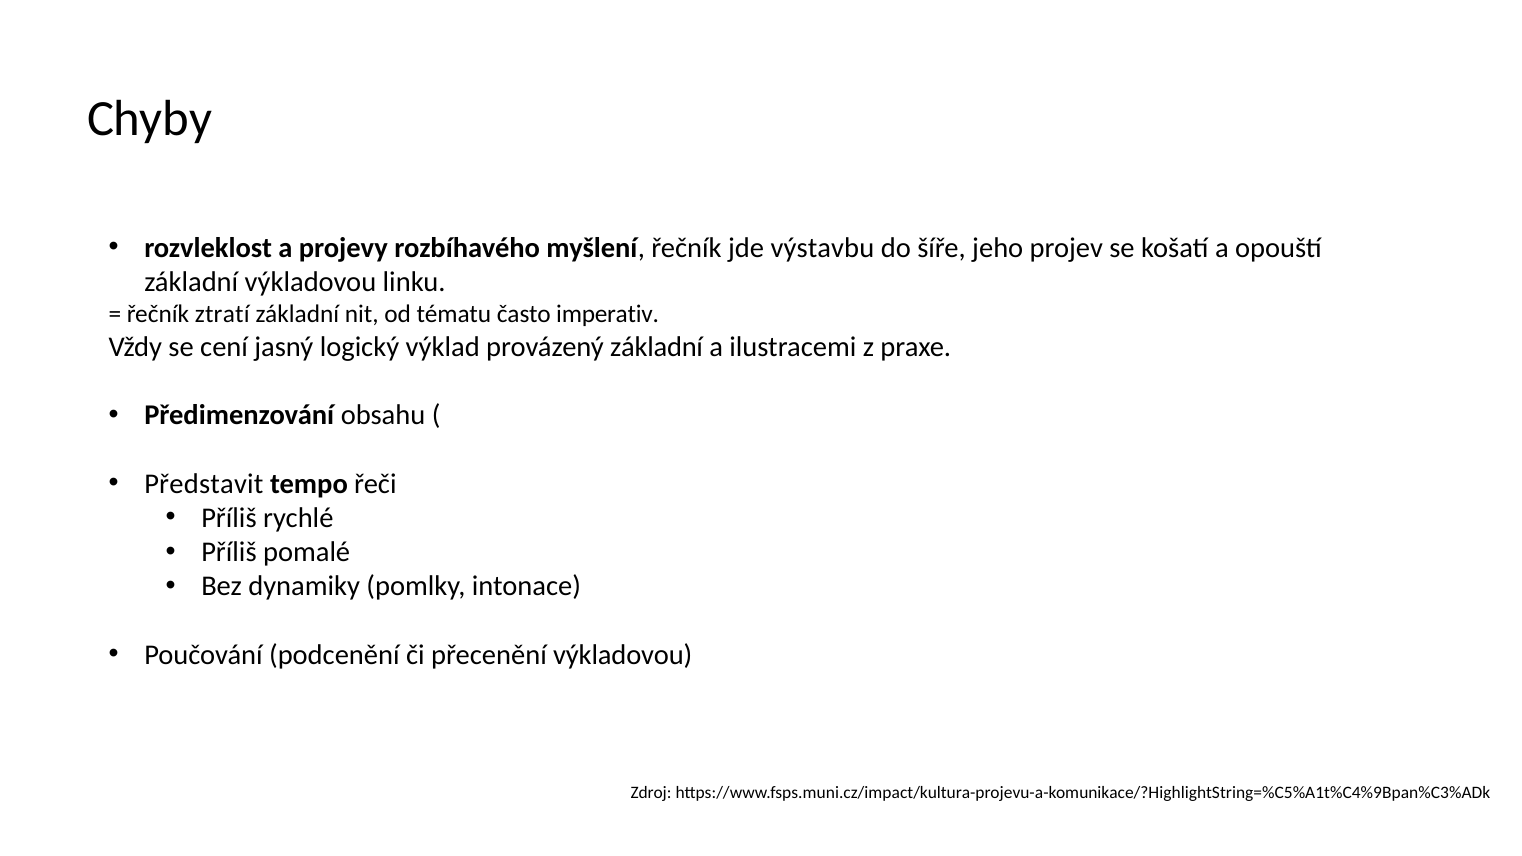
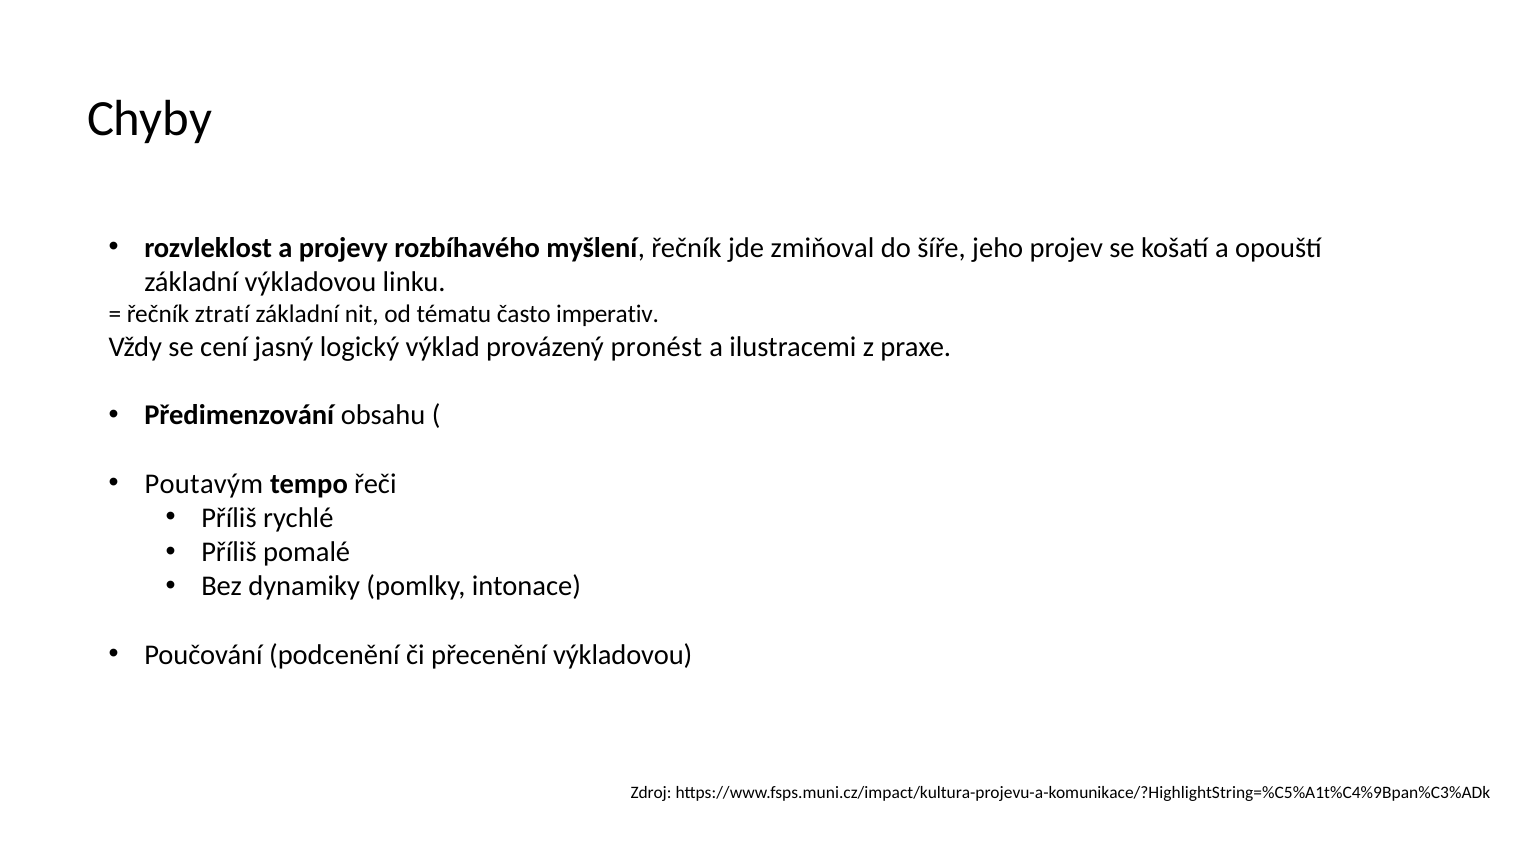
výstavbu: výstavbu -> zmiňoval
provázený základní: základní -> pronést
Představit: Představit -> Poutavým
